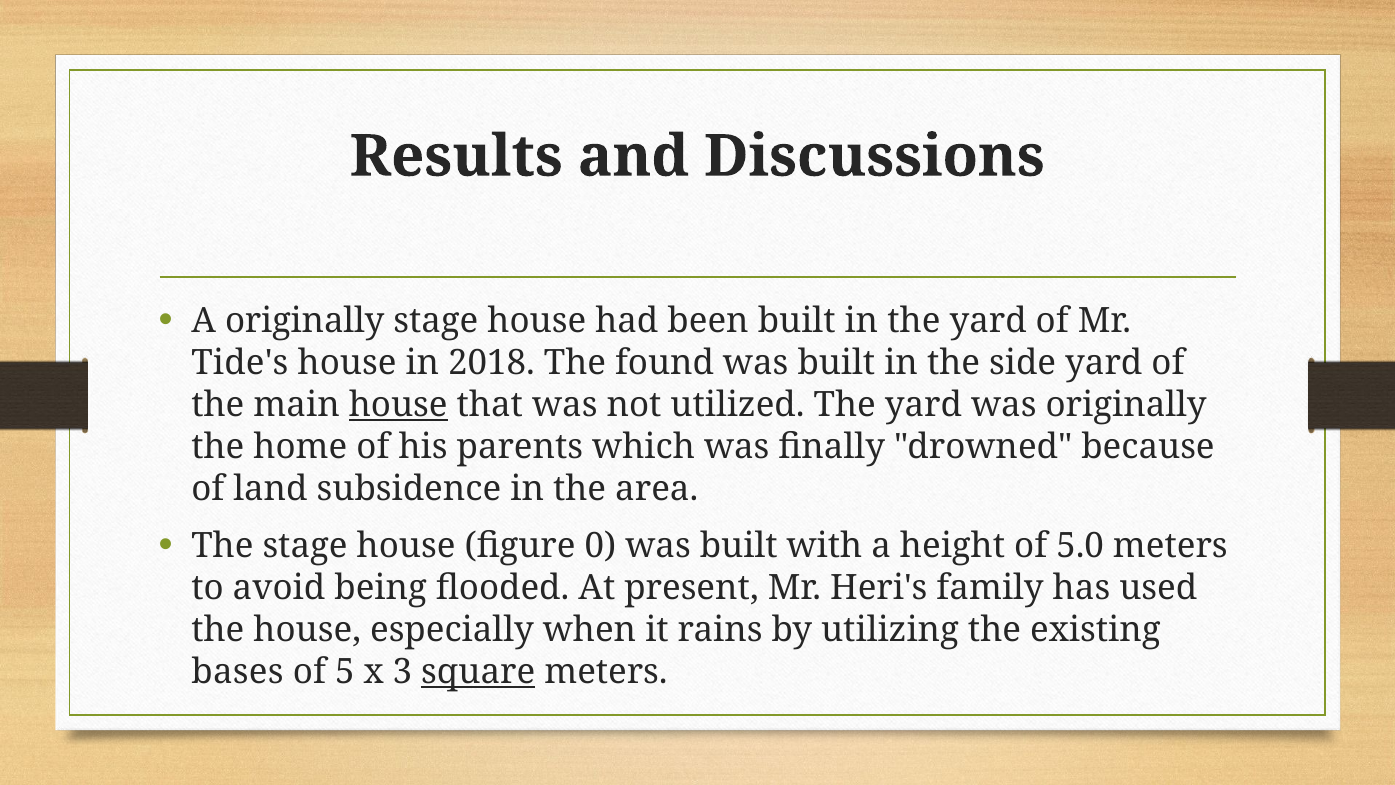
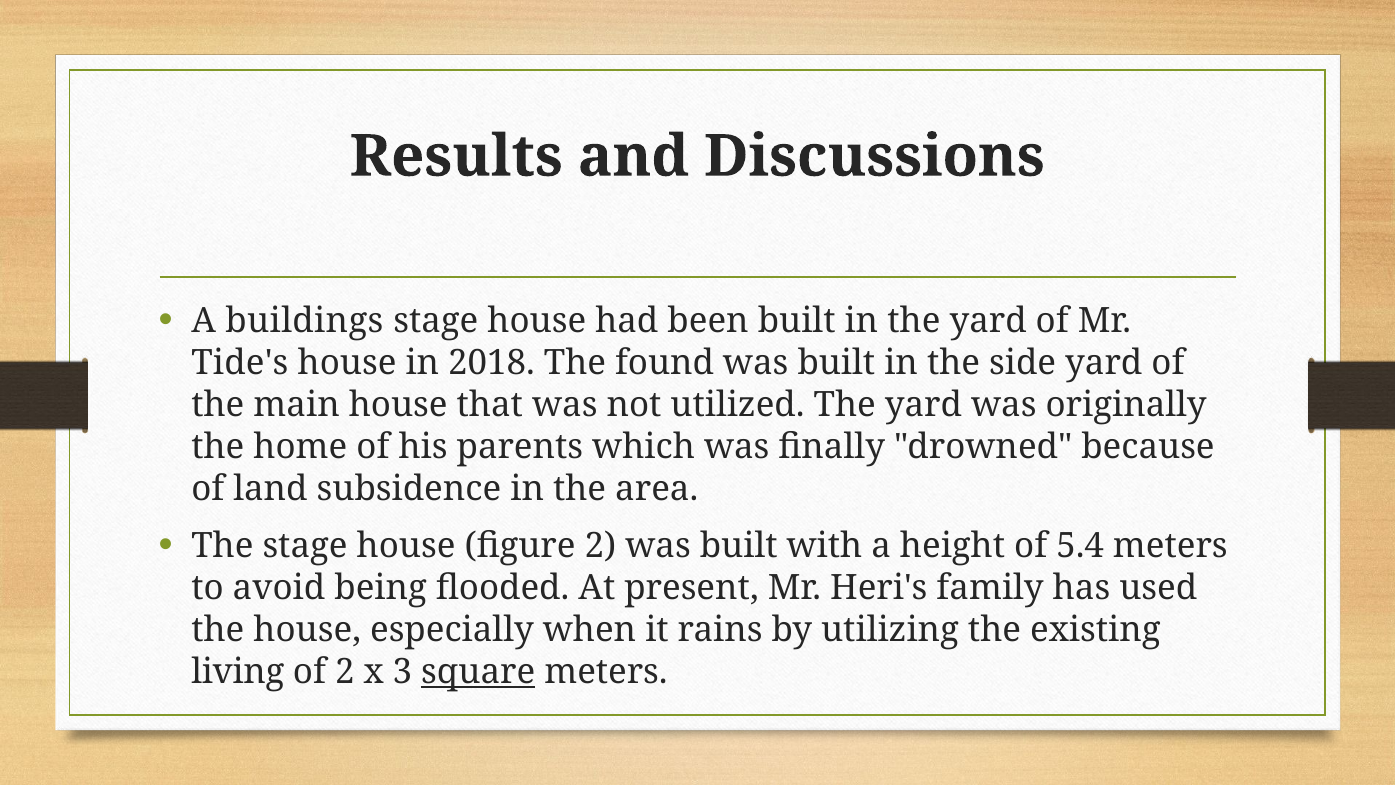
A originally: originally -> buildings
house at (398, 405) underline: present -> none
figure 0: 0 -> 2
5.0: 5.0 -> 5.4
bases: bases -> living
of 5: 5 -> 2
